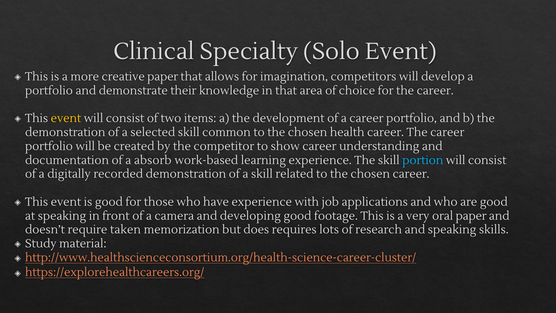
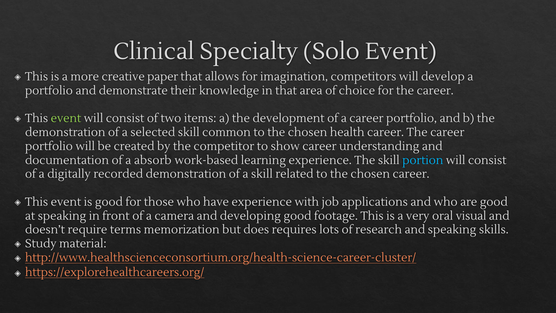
event at (66, 118) colour: yellow -> light green
oral paper: paper -> visual
taken: taken -> terms
